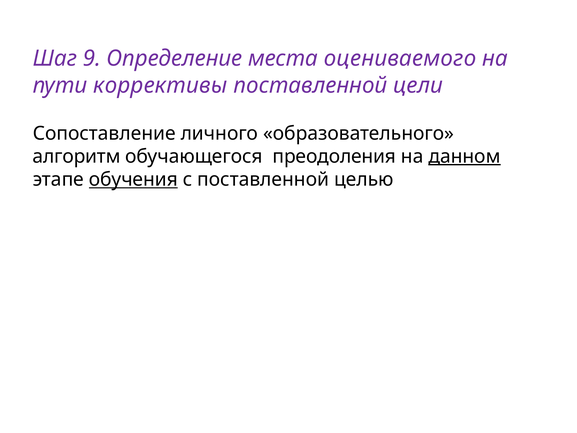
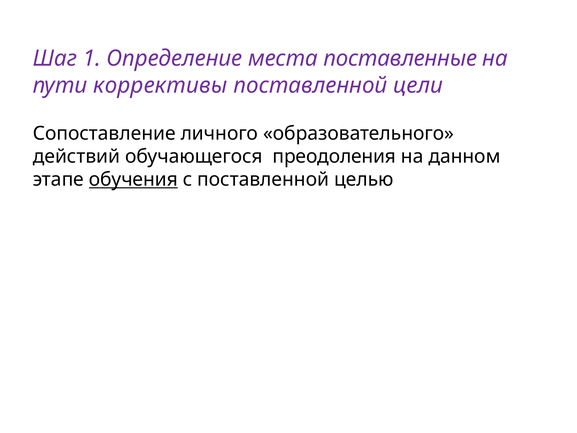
9: 9 -> 1
оцениваемого: оцениваемого -> поставленные
алгоритм: алгоритм -> действий
данном underline: present -> none
